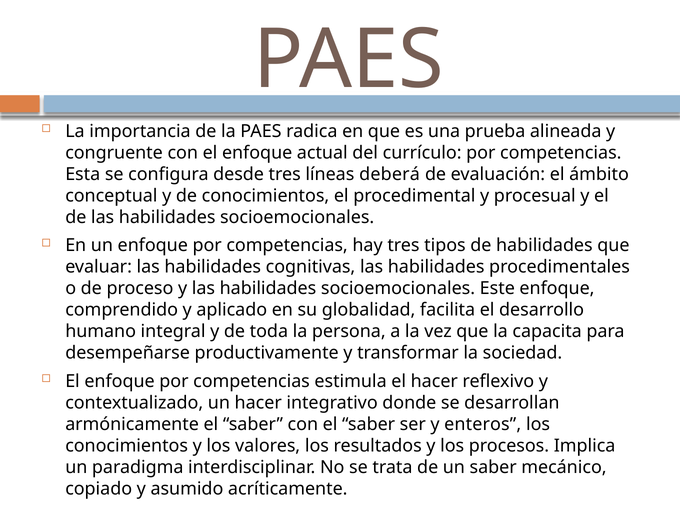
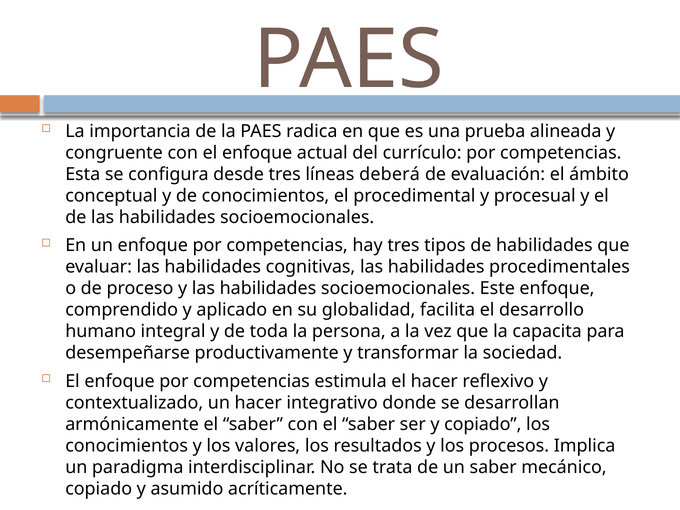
y enteros: enteros -> copiado
